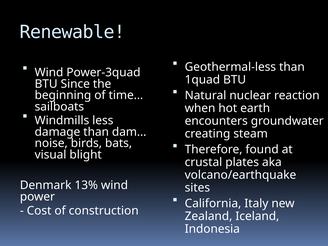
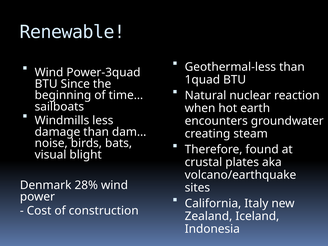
13%: 13% -> 28%
